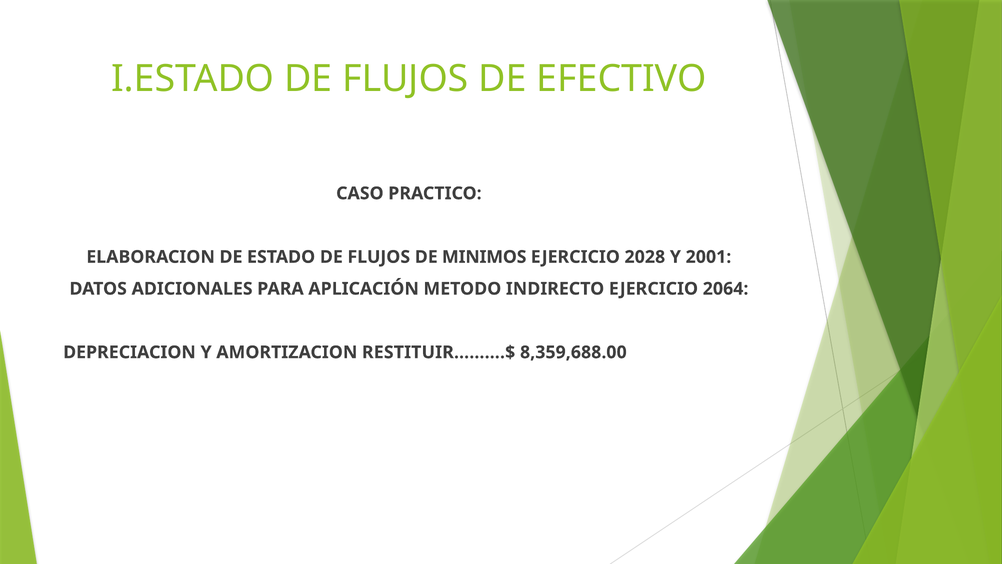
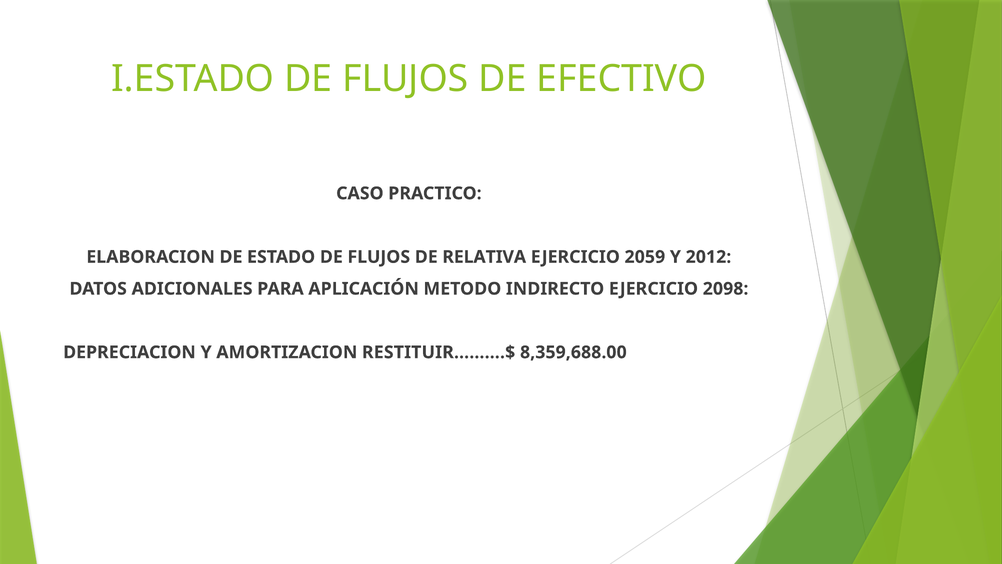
MINIMOS: MINIMOS -> RELATIVA
2028: 2028 -> 2059
2001: 2001 -> 2012
2064: 2064 -> 2098
